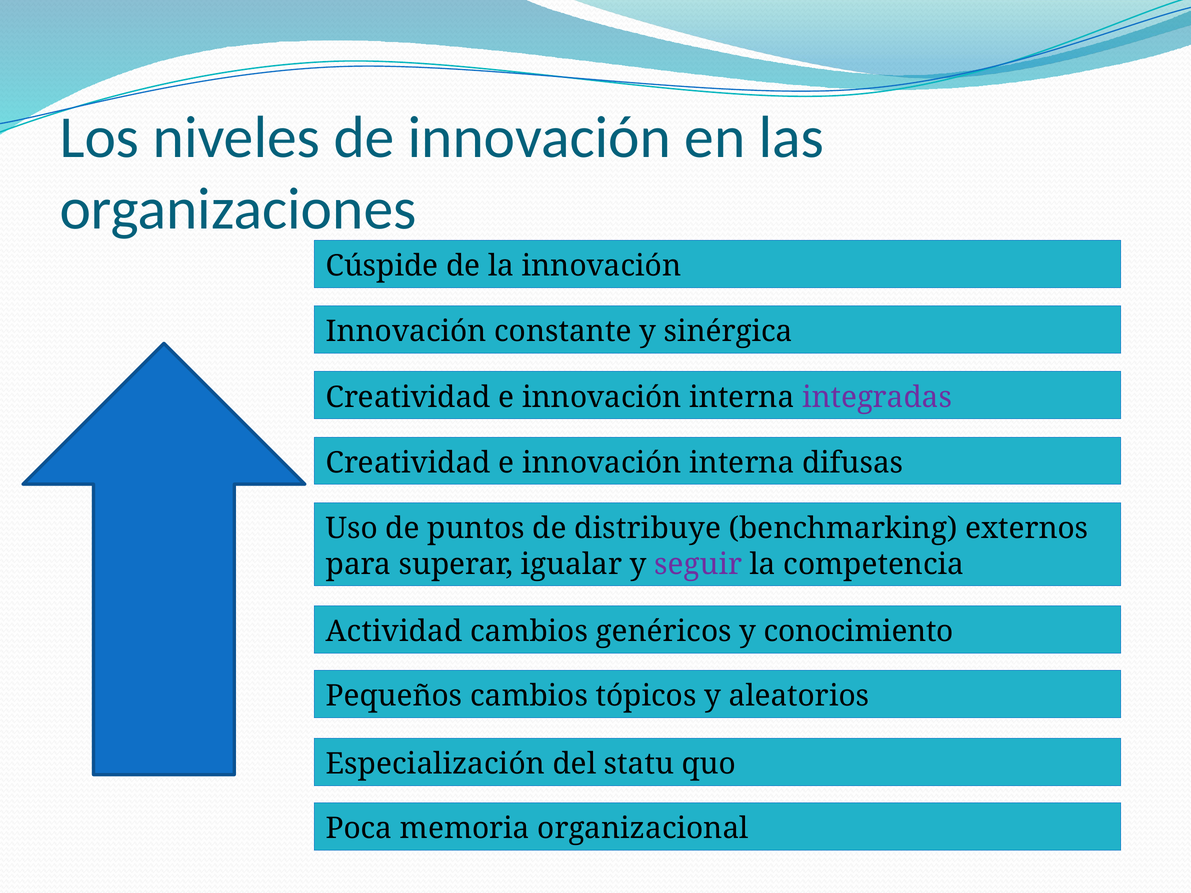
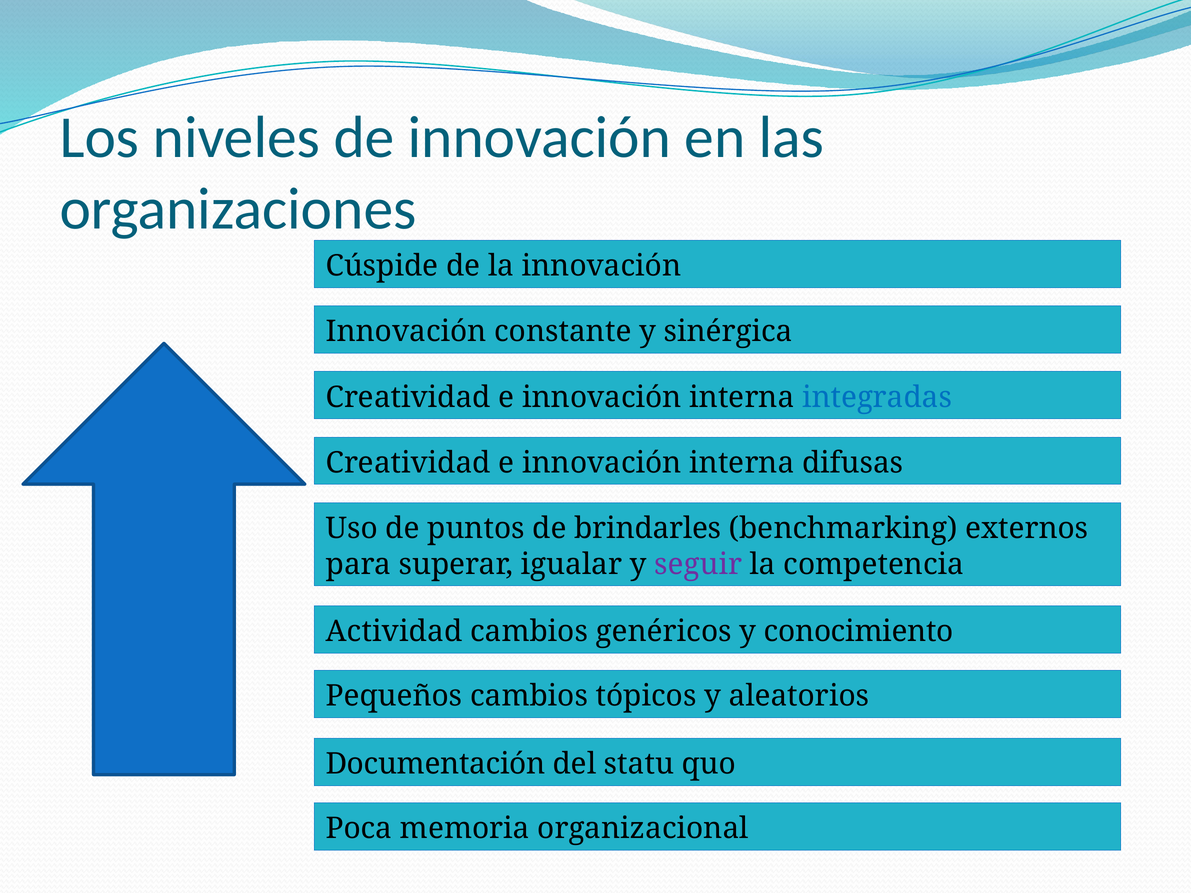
integradas colour: purple -> blue
distribuye: distribuye -> brindarles
Especialización: Especialización -> Documentación
